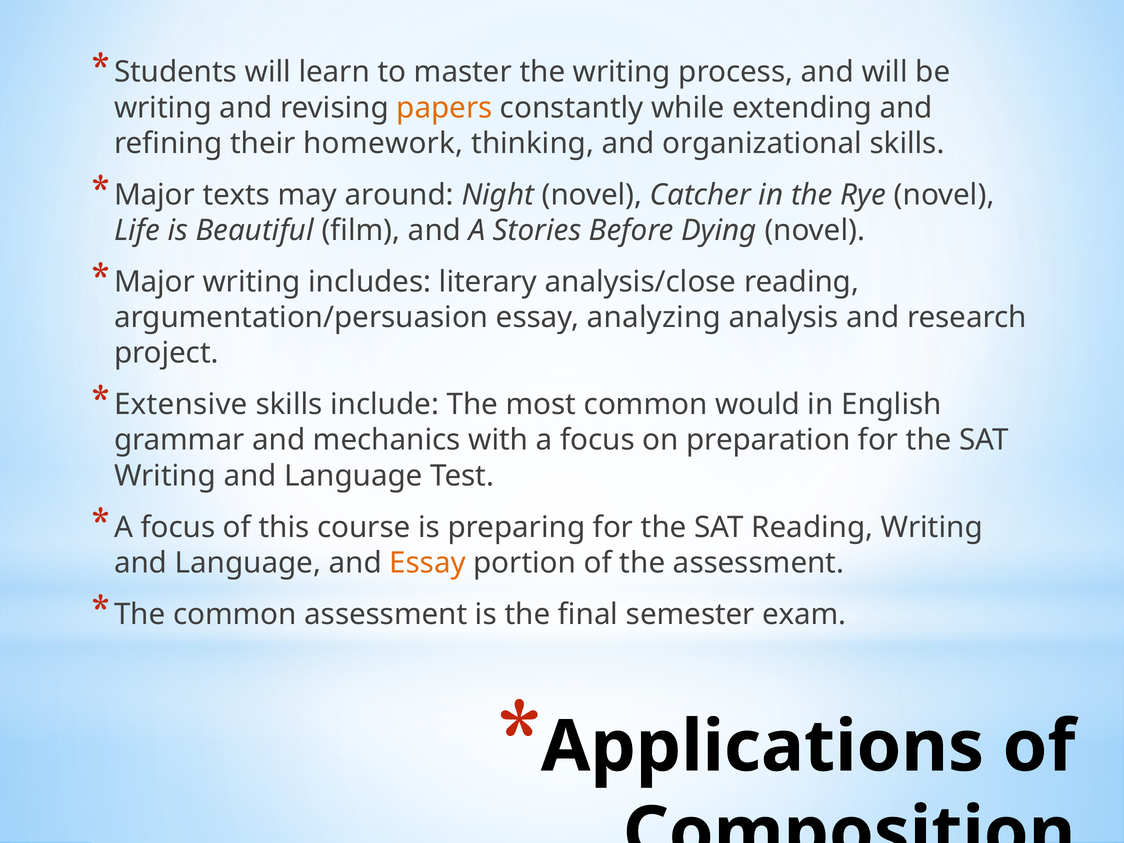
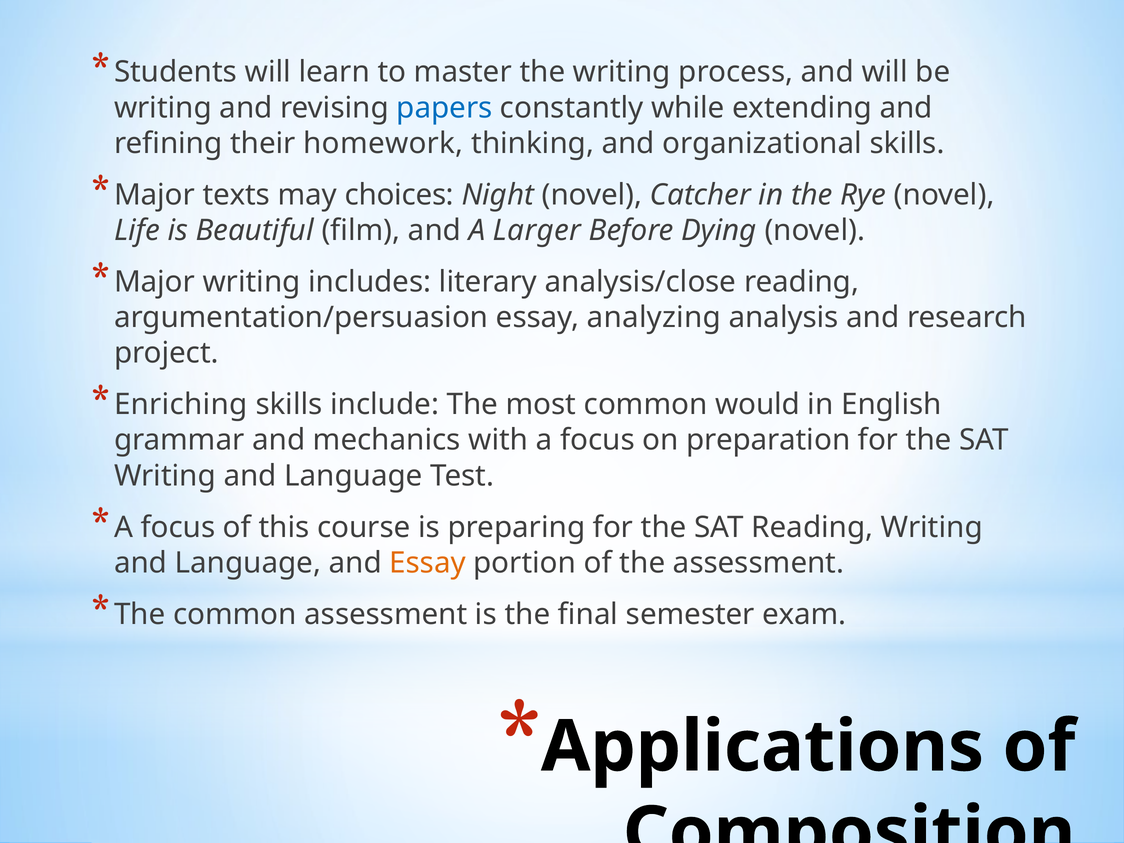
papers colour: orange -> blue
around: around -> choices
Stories: Stories -> Larger
Extensive: Extensive -> Enriching
